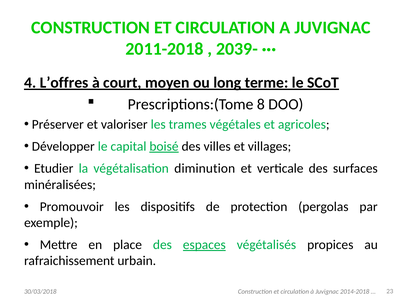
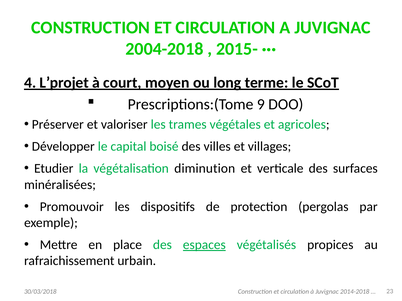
2011-2018: 2011-2018 -> 2004-2018
2039-: 2039- -> 2015-
L’offres: L’offres -> L’projet
8: 8 -> 9
boisé underline: present -> none
